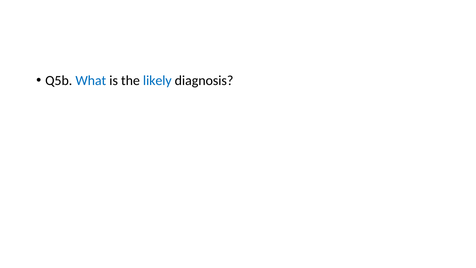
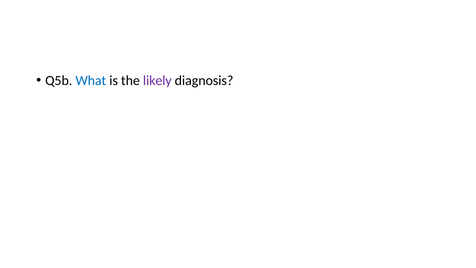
likely colour: blue -> purple
